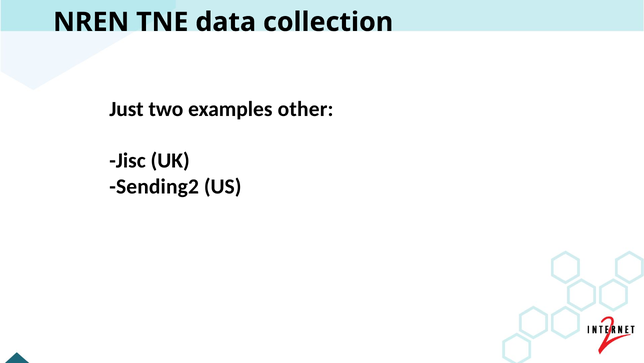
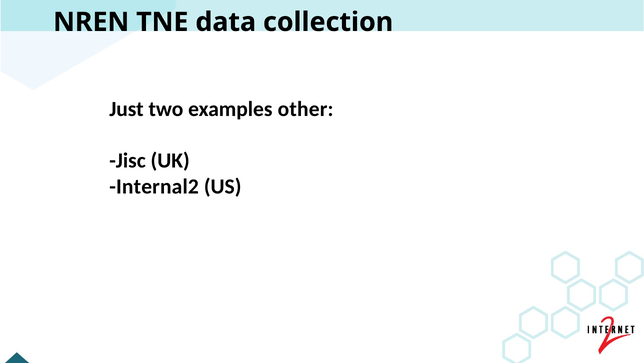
Sending2: Sending2 -> Internal2
